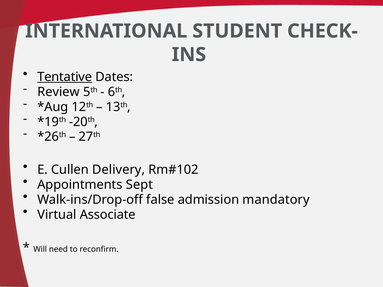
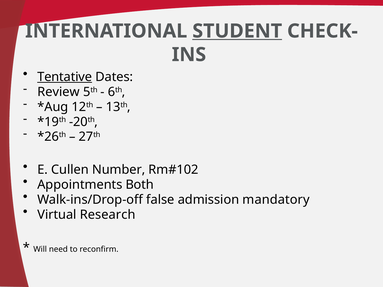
STUDENT underline: none -> present
Delivery: Delivery -> Number
Sept: Sept -> Both
Associate: Associate -> Research
